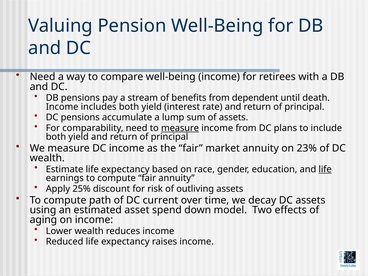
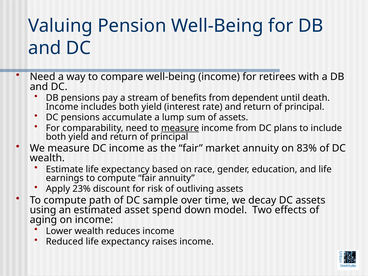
23%: 23% -> 83%
life at (325, 169) underline: present -> none
25%: 25% -> 23%
current: current -> sample
